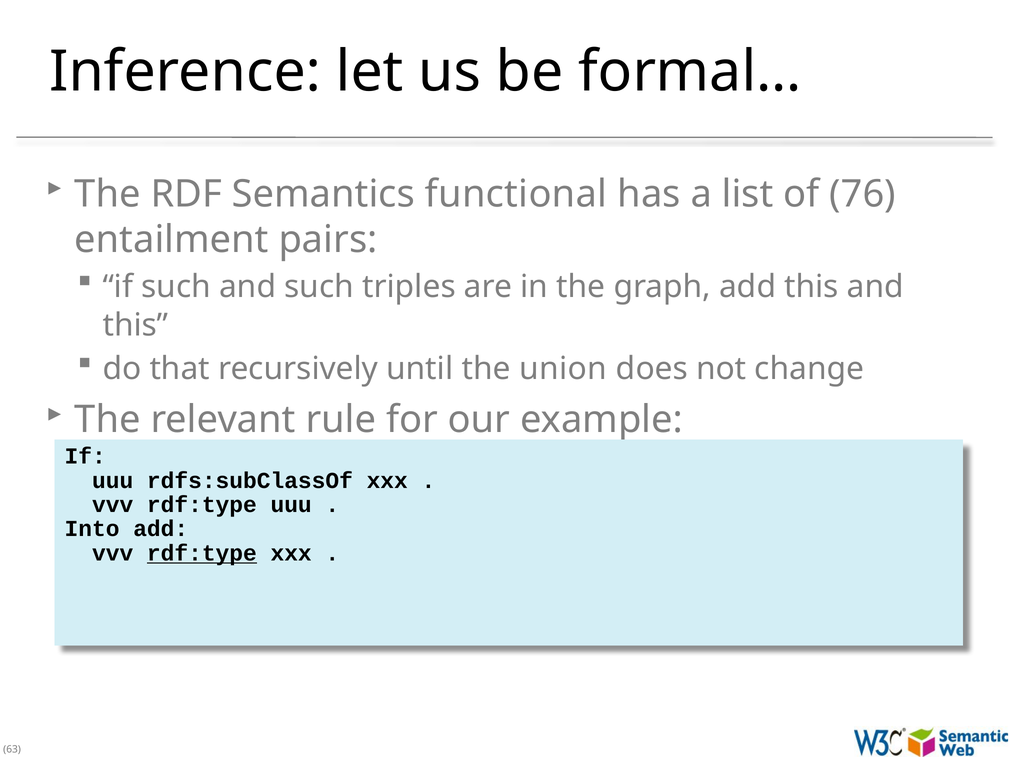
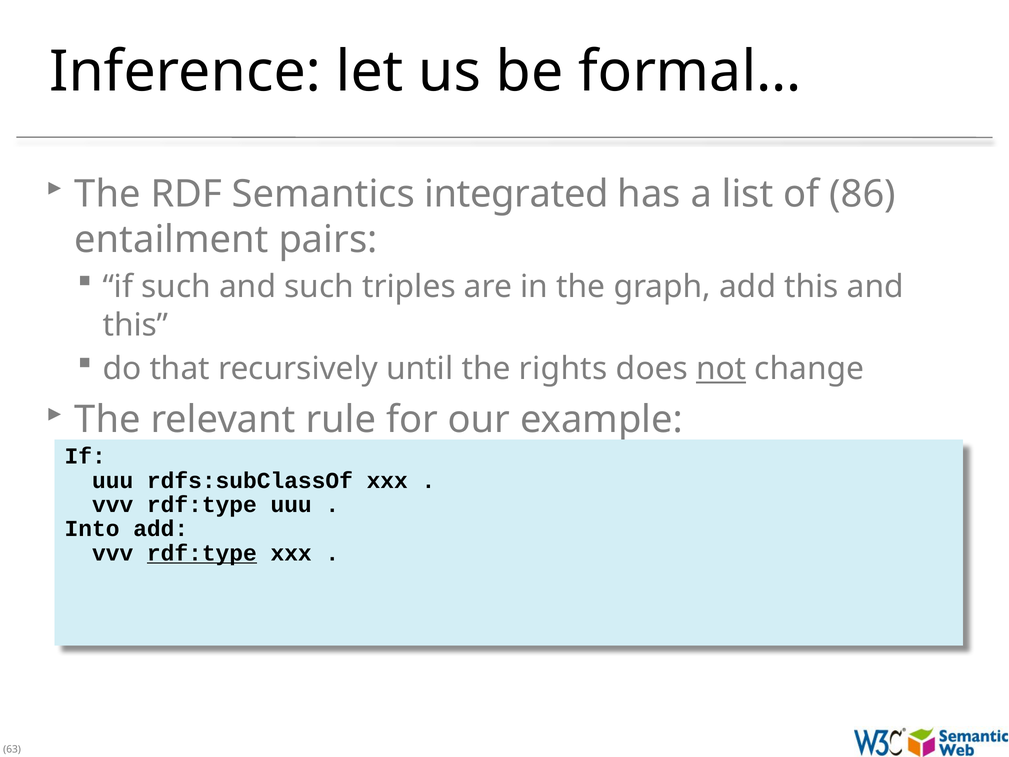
functional: functional -> integrated
76: 76 -> 86
union: union -> rights
not underline: none -> present
